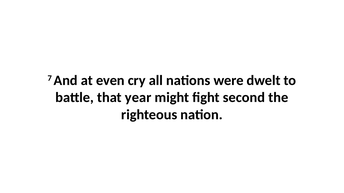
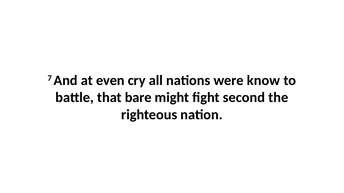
dwelt: dwelt -> know
year: year -> bare
